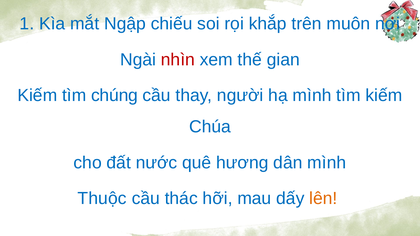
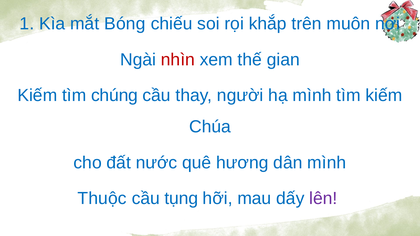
Ngập: Ngập -> Bóng
thác: thác -> tụng
lên colour: orange -> purple
